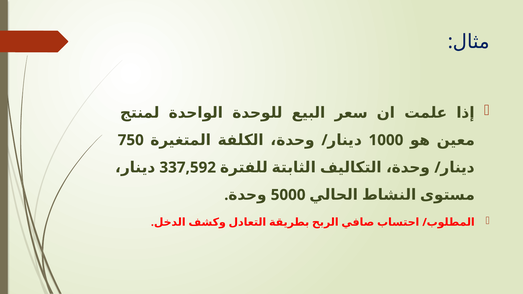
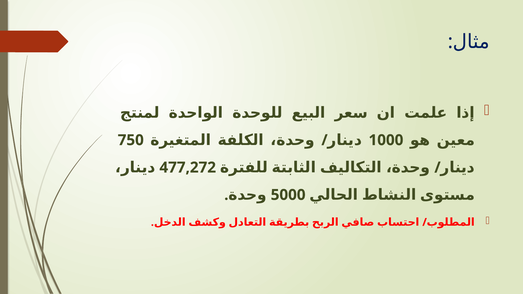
337,592: 337,592 -> 477,272
